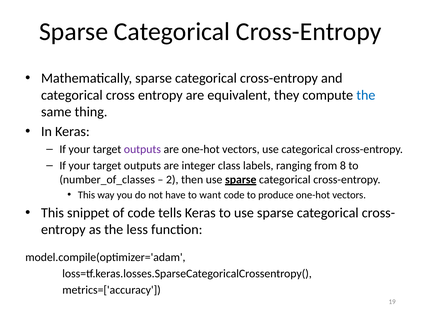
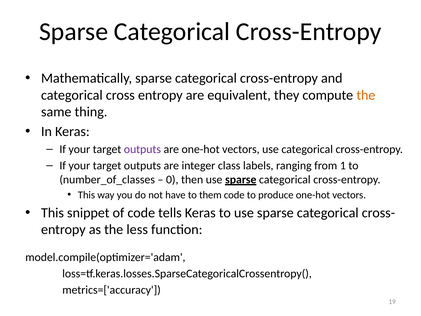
the at (366, 95) colour: blue -> orange
8: 8 -> 1
2: 2 -> 0
want: want -> them
